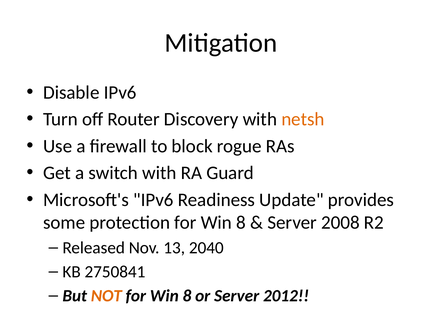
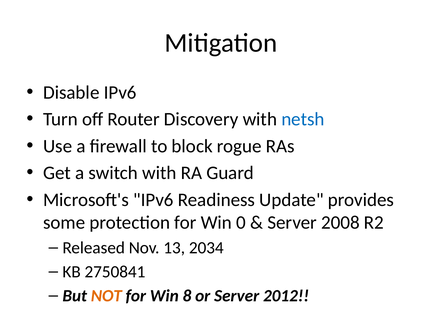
netsh colour: orange -> blue
protection for Win 8: 8 -> 0
2040: 2040 -> 2034
